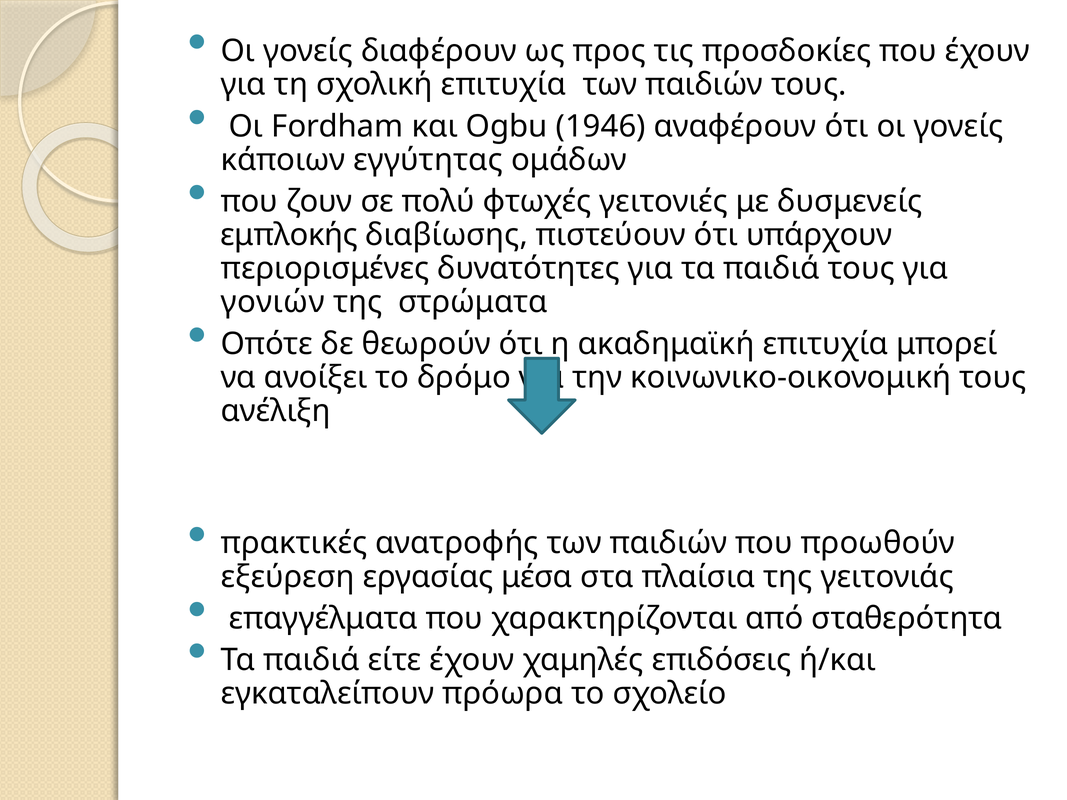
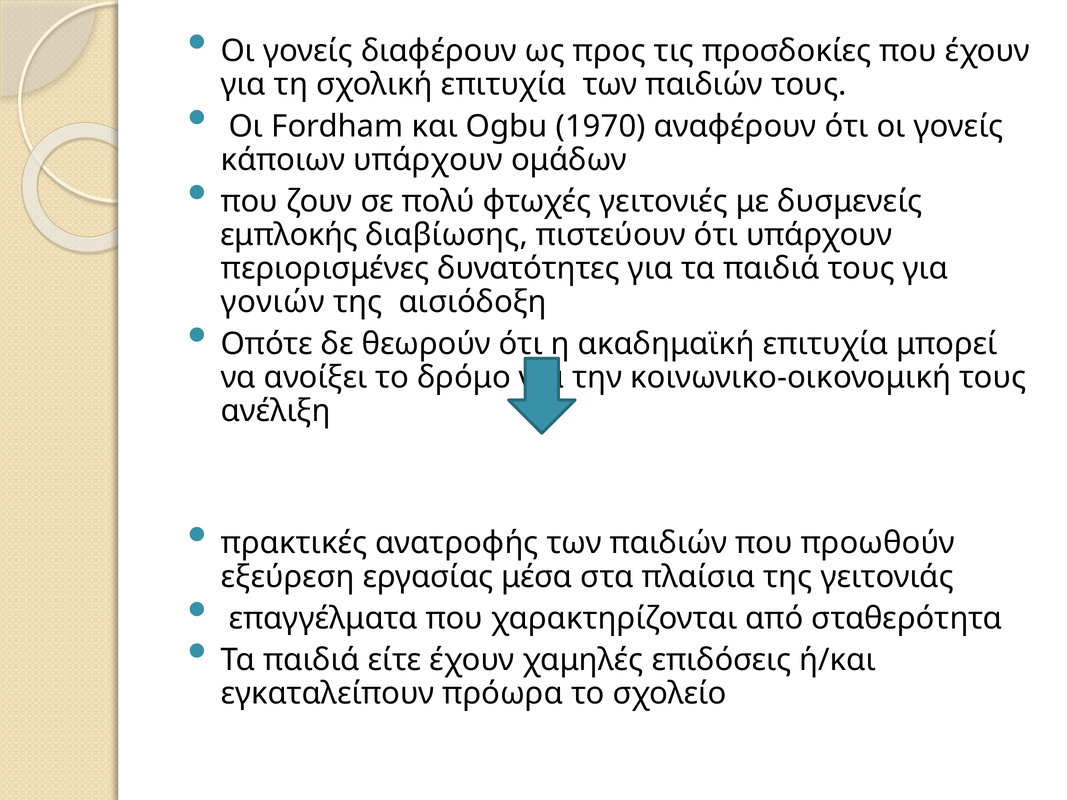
1946: 1946 -> 1970
κάποιων εγγύτητας: εγγύτητας -> υπάρχουν
στρώματα: στρώματα -> αισιόδοξη
